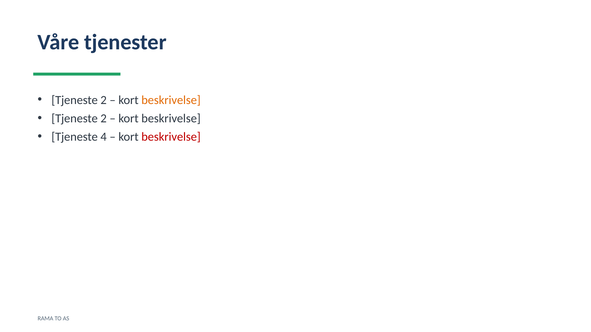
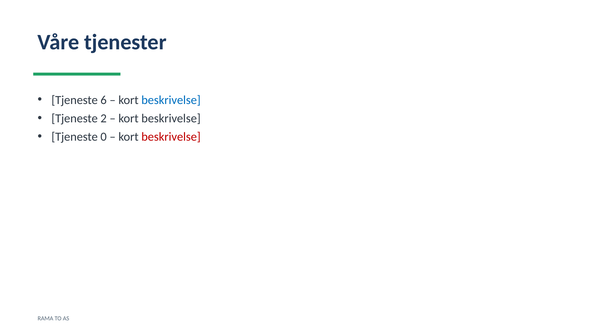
2 at (104, 100): 2 -> 6
beskrivelse at (171, 100) colour: orange -> blue
4: 4 -> 0
